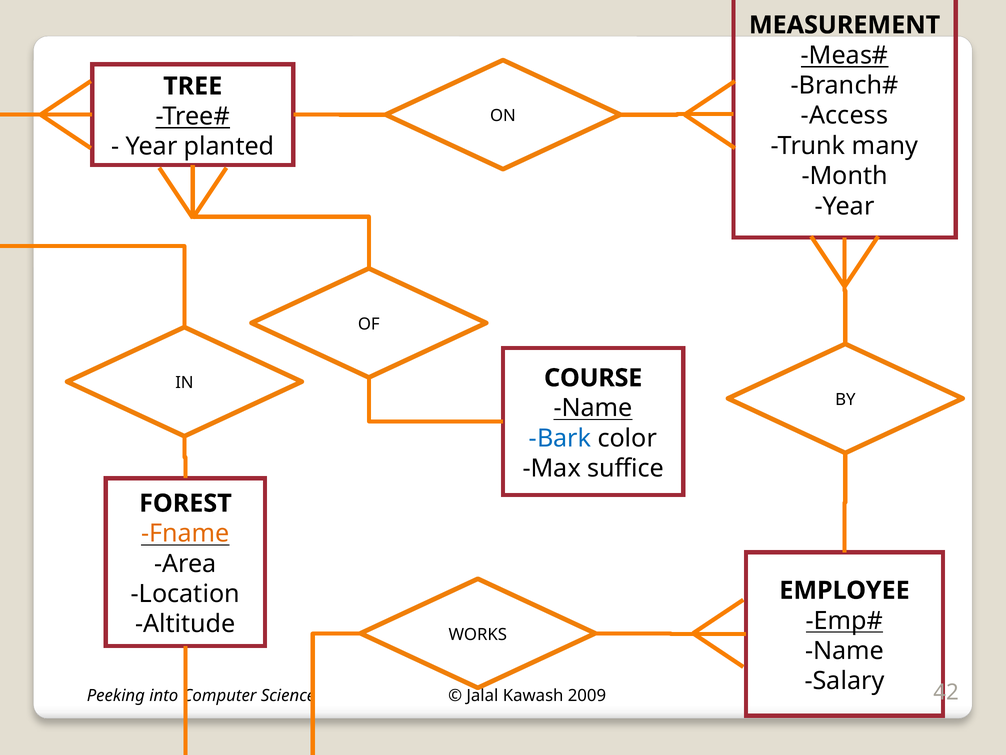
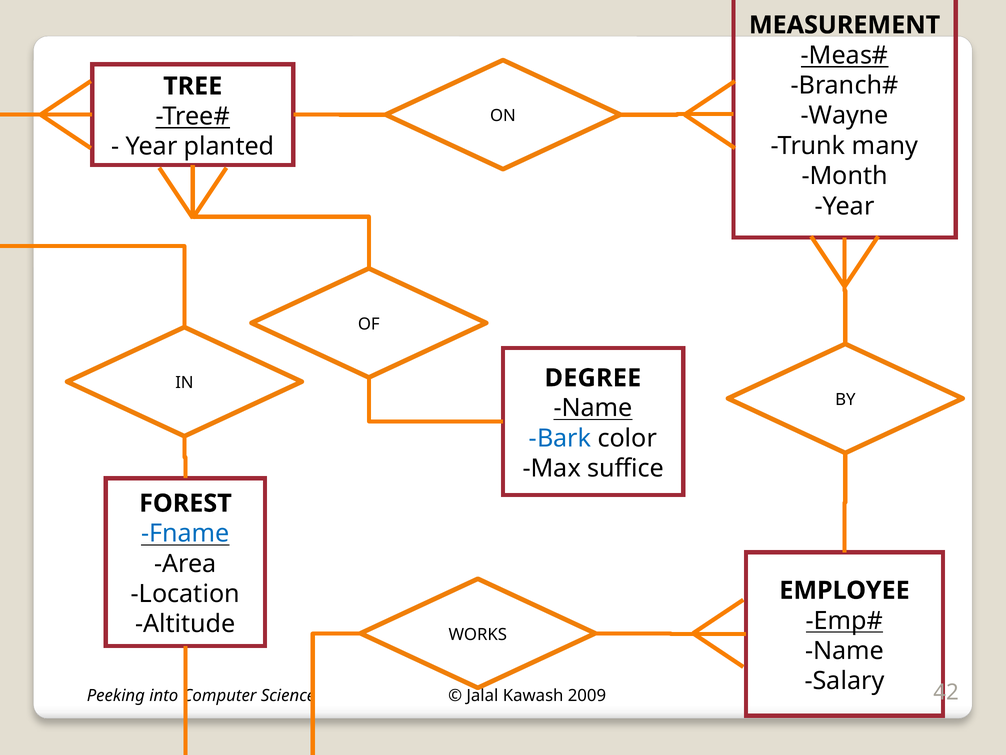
Access: Access -> Wayne
COURSE: COURSE -> DEGREE
Fname colour: orange -> blue
